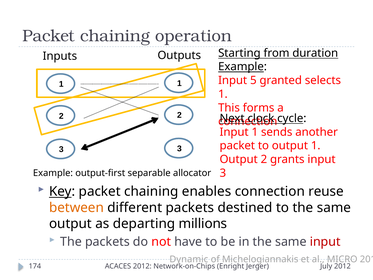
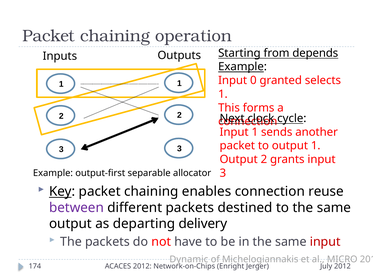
duration: duration -> depends
5: 5 -> 0
between colour: orange -> purple
millions: millions -> delivery
